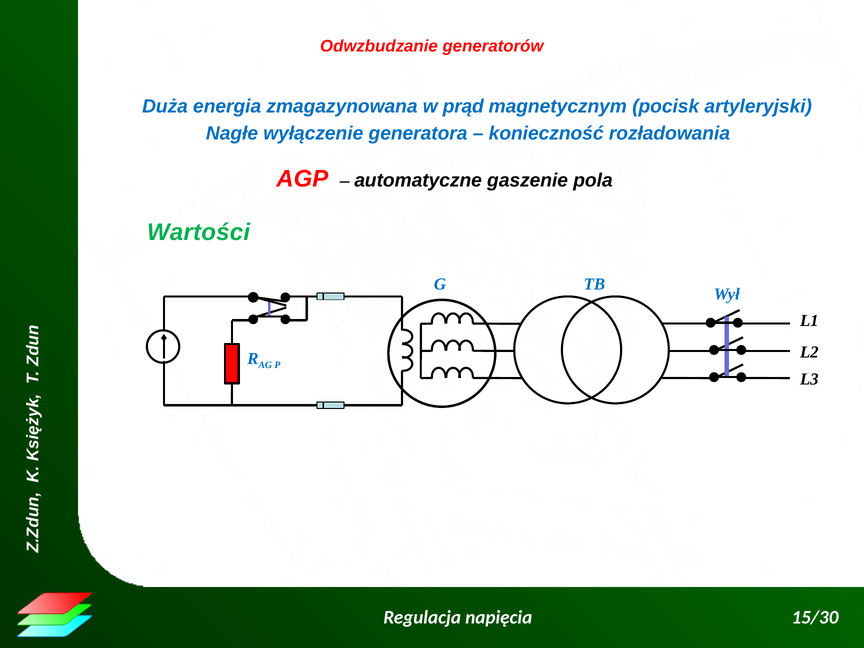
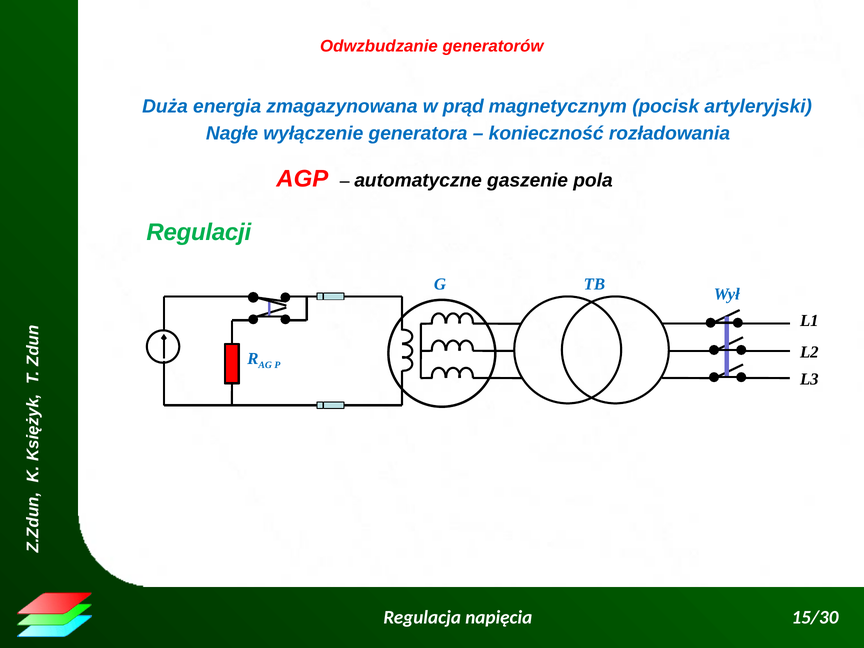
Wartości: Wartości -> Regulacji
